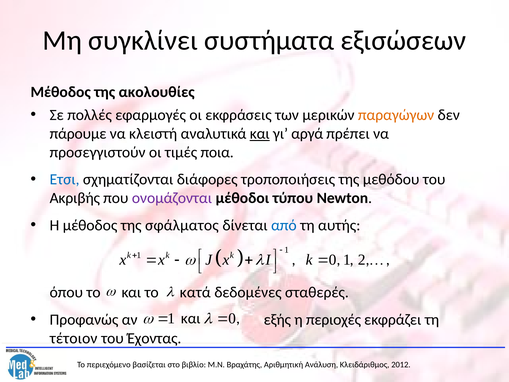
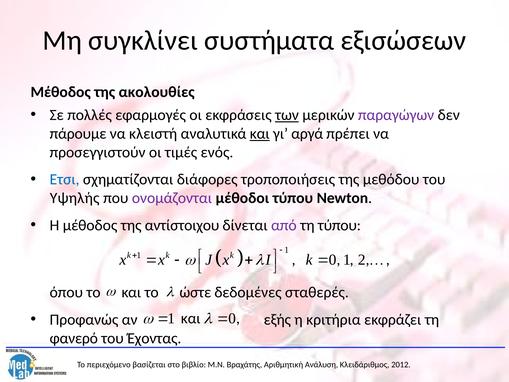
των underline: none -> present
παραγώγων colour: orange -> purple
ποια: ποια -> ενός
Ακριβής: Ακριβής -> Υψηλής
σφάλματος: σφάλματος -> αντίστοιχου
από colour: blue -> purple
τη αυτής: αυτής -> τύπου
κατά: κατά -> ώστε
περιοχές: περιοχές -> κριτήρια
τέτοιον: τέτοιον -> φανερό
